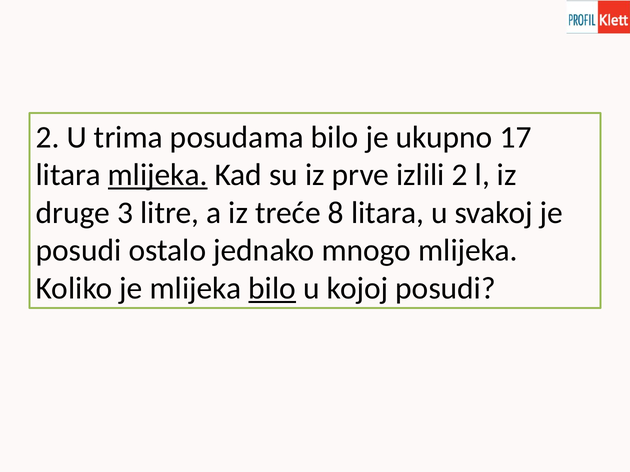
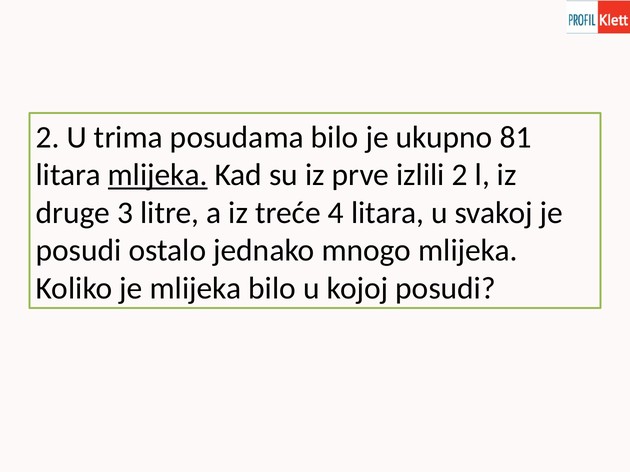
17: 17 -> 81
8: 8 -> 4
bilo at (272, 289) underline: present -> none
